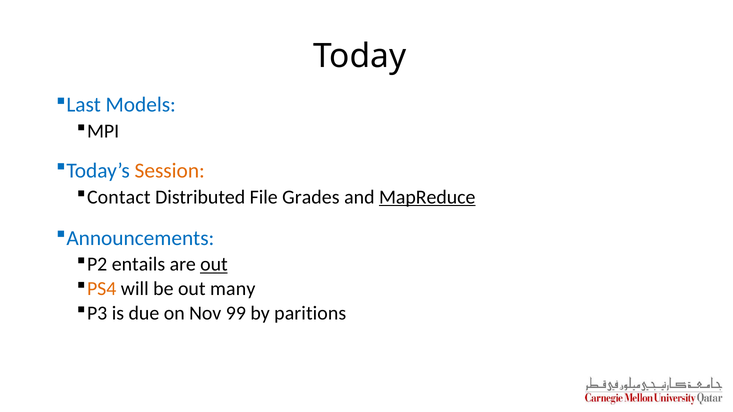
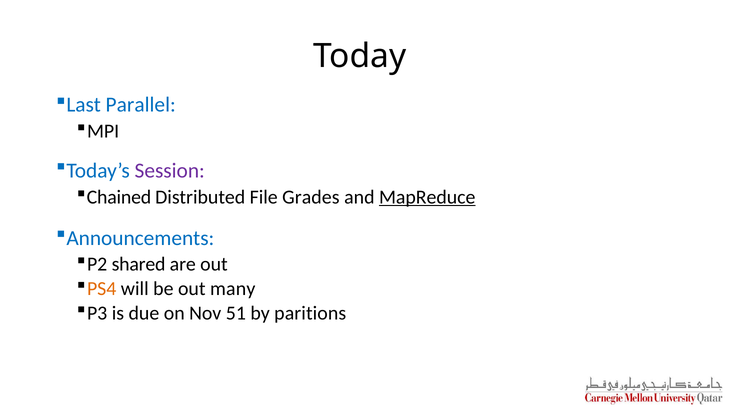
Models: Models -> Parallel
Session colour: orange -> purple
Contact: Contact -> Chained
entails: entails -> shared
out at (214, 265) underline: present -> none
99: 99 -> 51
